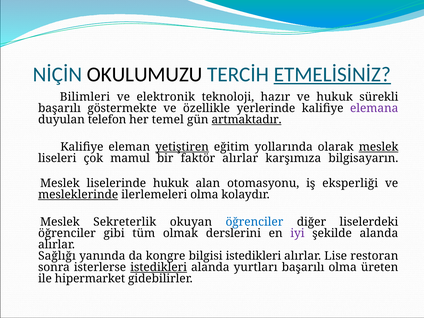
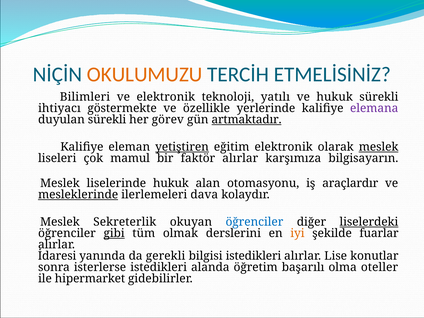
OKULUMUZU colour: black -> orange
ETMELİSİNİZ underline: present -> none
hazır: hazır -> yatılı
başarılı at (59, 108): başarılı -> ihtiyacı
duyulan telefon: telefon -> sürekli
temel: temel -> görev
eğitim yollarında: yollarında -> elektronik
eksperliği: eksperliği -> araçlardır
ilerlemeleri olma: olma -> dava
liselerdeki underline: none -> present
gibi underline: none -> present
iyi colour: purple -> orange
şekilde alanda: alanda -> fuarlar
Sağlığı: Sağlığı -> İdaresi
kongre: kongre -> gerekli
restoran: restoran -> konutlar
istedikleri at (159, 267) underline: present -> none
yurtları: yurtları -> öğretim
üreten: üreten -> oteller
